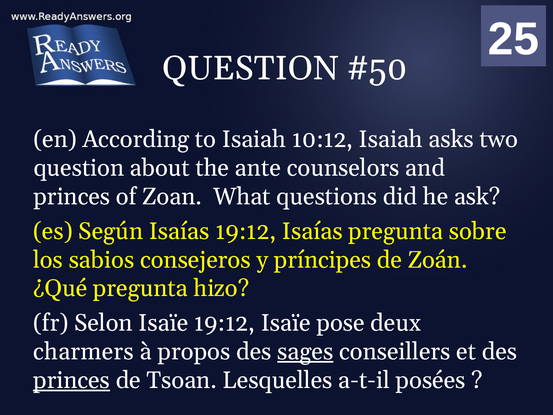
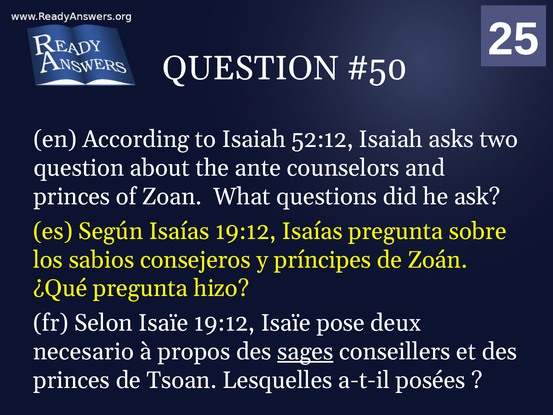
10:12: 10:12 -> 52:12
charmers: charmers -> necesario
princes at (72, 380) underline: present -> none
